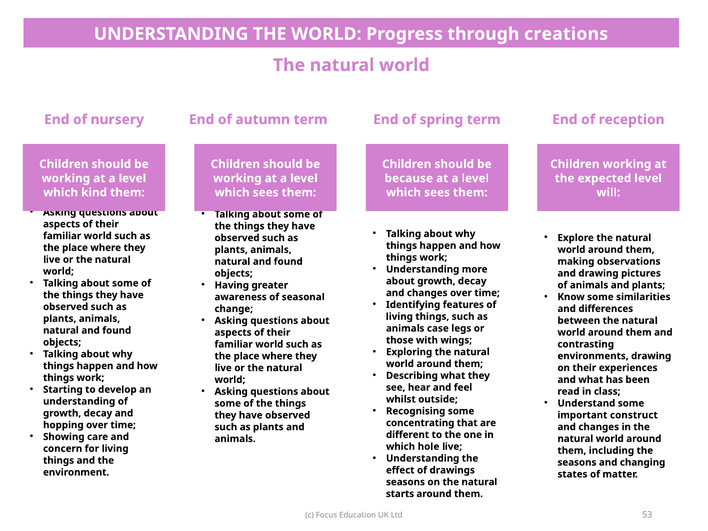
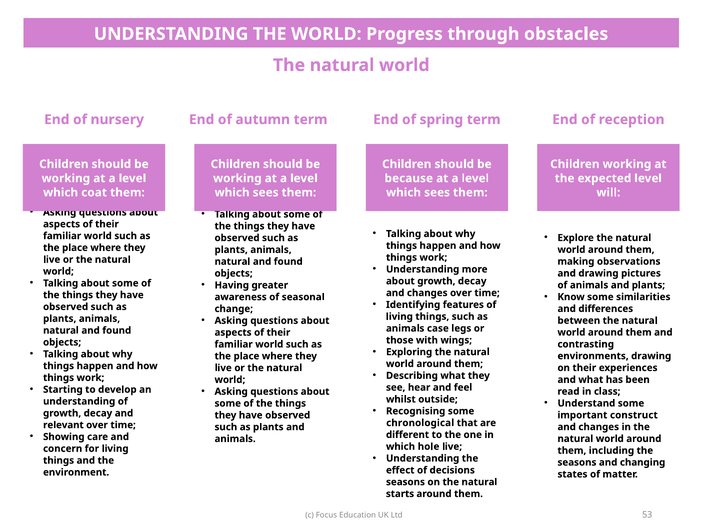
creations: creations -> obstacles
kind: kind -> coat
concentrating: concentrating -> chronological
hopping: hopping -> relevant
drawings: drawings -> decisions
